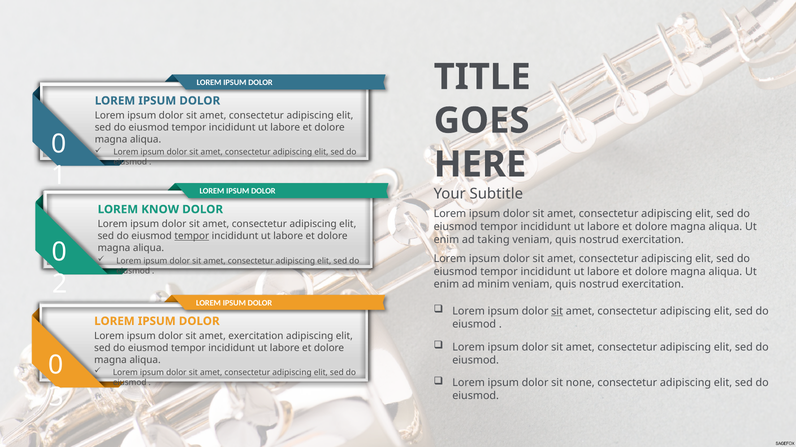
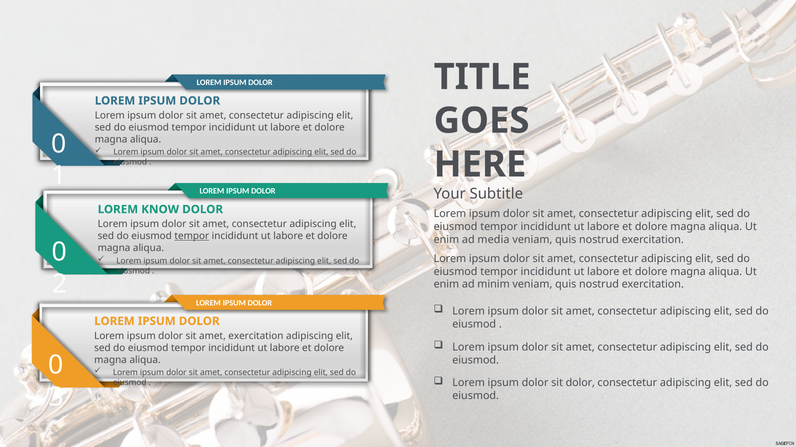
taking: taking -> media
sit at (557, 312) underline: present -> none
sit none: none -> dolor
